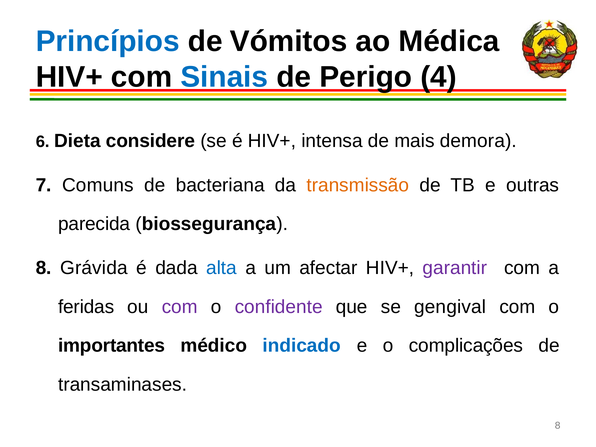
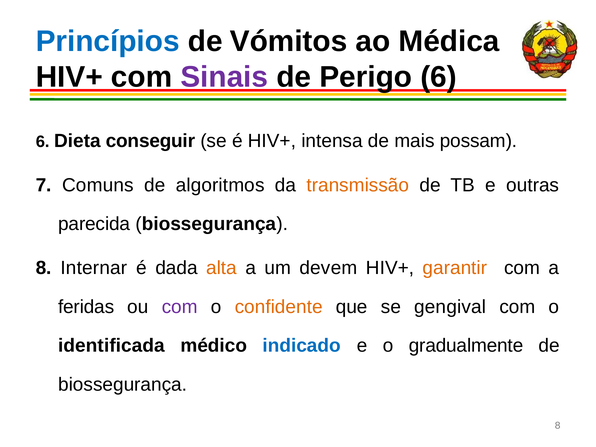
Sinais colour: blue -> purple
Perigo 4: 4 -> 6
considere: considere -> conseguir
demora: demora -> possam
bacteriana: bacteriana -> algoritmos
Grávida: Grávida -> Internar
alta colour: blue -> orange
afectar: afectar -> devem
garantir colour: purple -> orange
confidente colour: purple -> orange
importantes: importantes -> identificada
complicações: complicações -> gradualmente
transaminases at (123, 384): transaminases -> biossegurança
